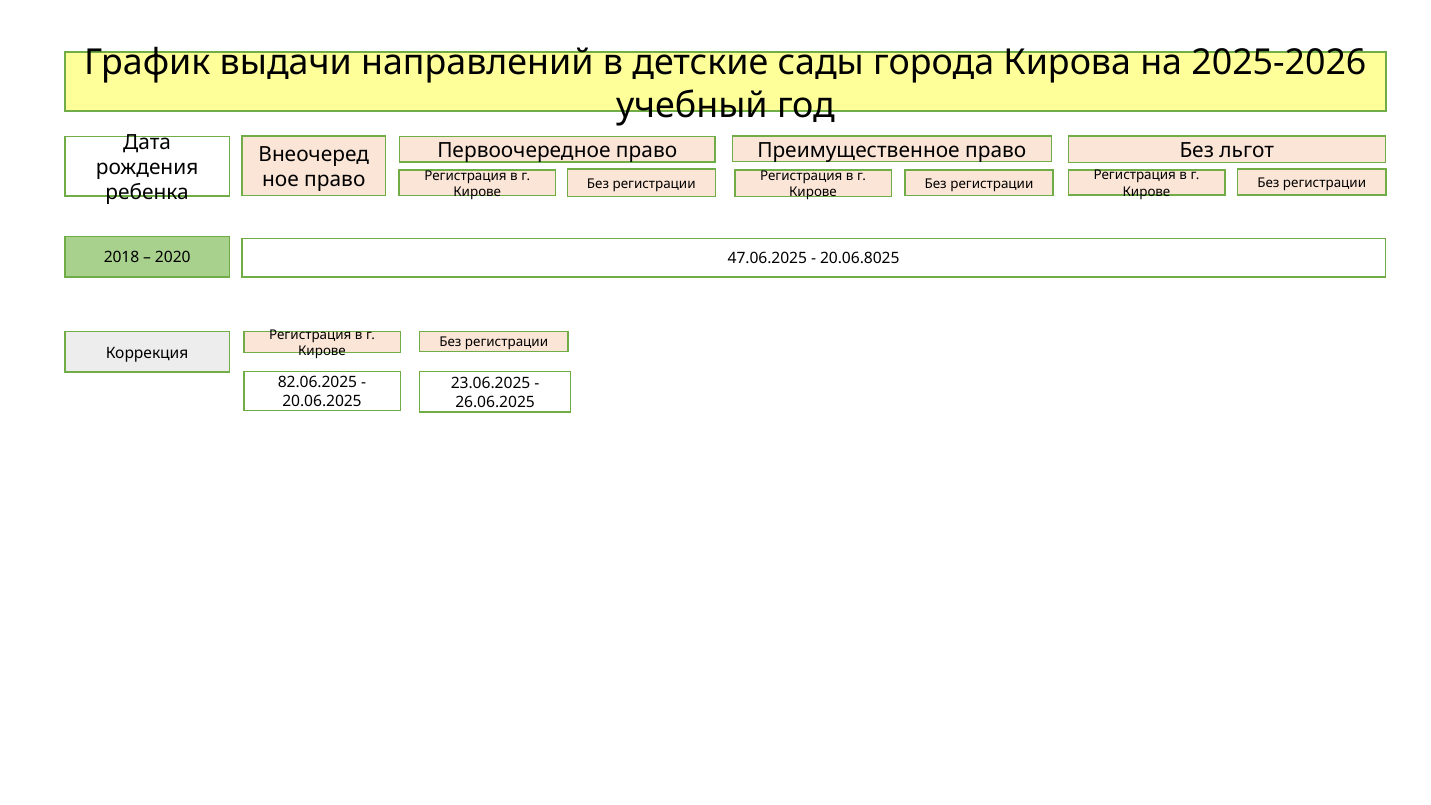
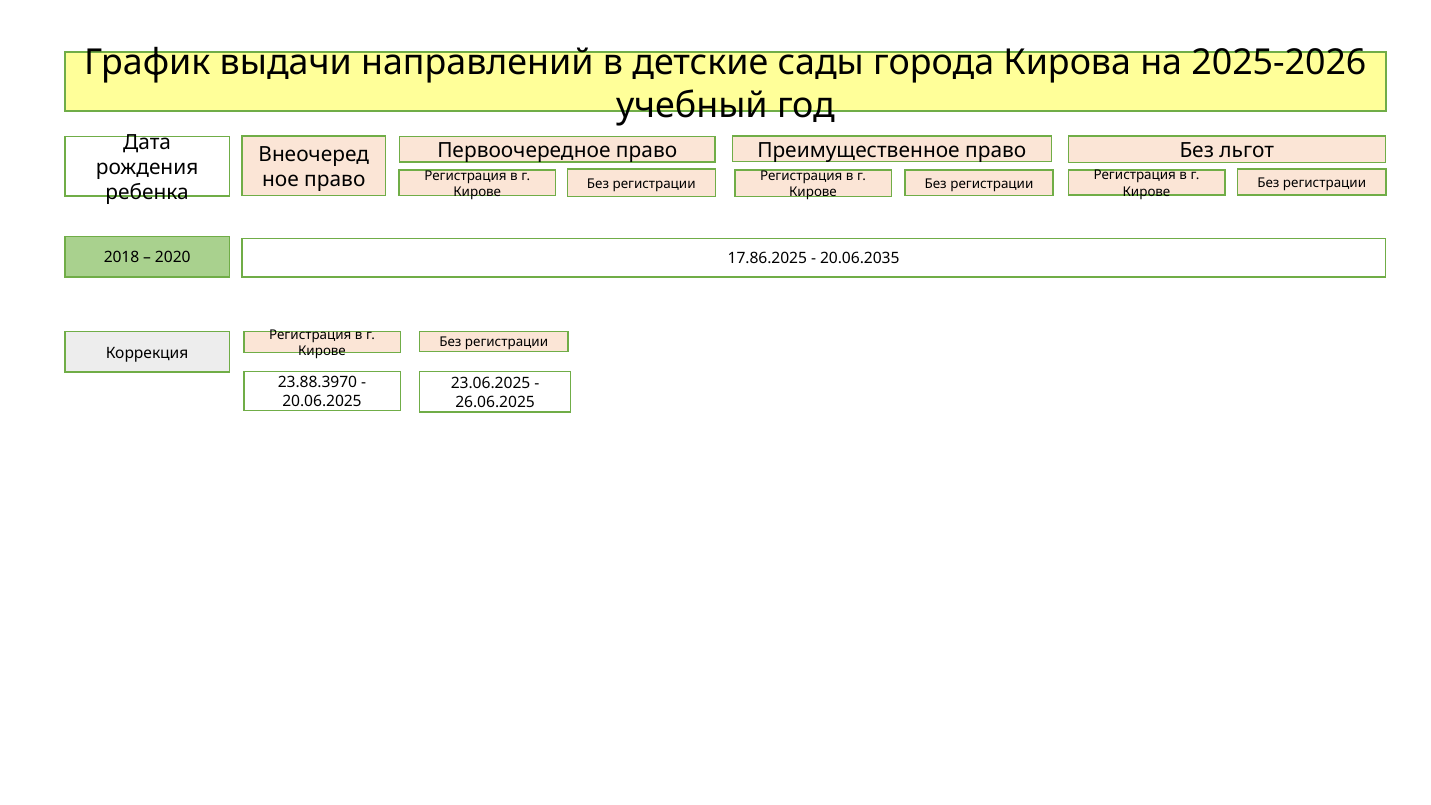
47.06.2025: 47.06.2025 -> 17.86.2025
20.06.8025: 20.06.8025 -> 20.06.2035
82.06.2025: 82.06.2025 -> 23.88.3970
